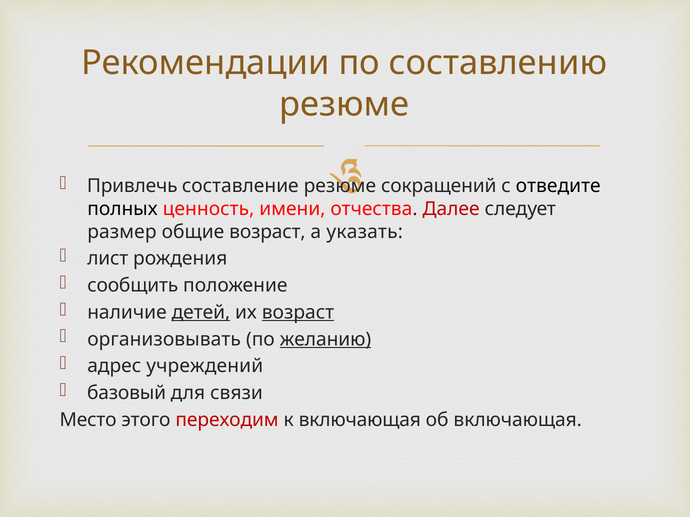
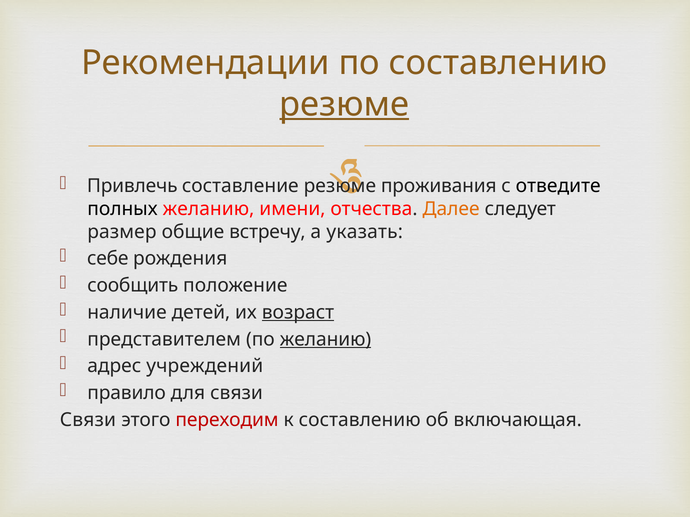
резюме at (344, 104) underline: none -> present
сокращений: сокращений -> проживания
полных ценность: ценность -> желанию
Далее colour: red -> orange
общие возраст: возраст -> встречу
лист: лист -> себе
детей underline: present -> none
организовывать: организовывать -> представителем
базовый: базовый -> правило
Место at (88, 420): Место -> Связи
к включающая: включающая -> составлению
